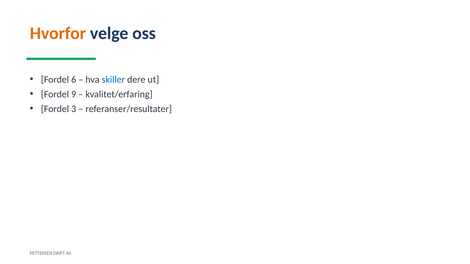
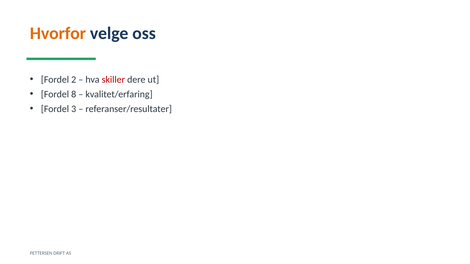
6: 6 -> 2
skiller colour: blue -> red
9: 9 -> 8
